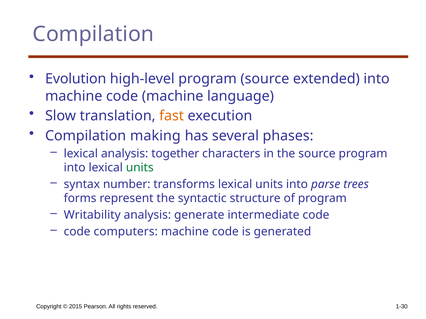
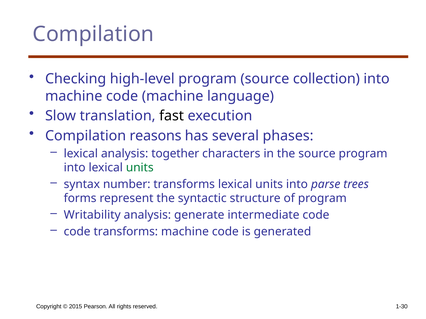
Evolution: Evolution -> Checking
extended: extended -> collection
fast colour: orange -> black
making: making -> reasons
code computers: computers -> transforms
